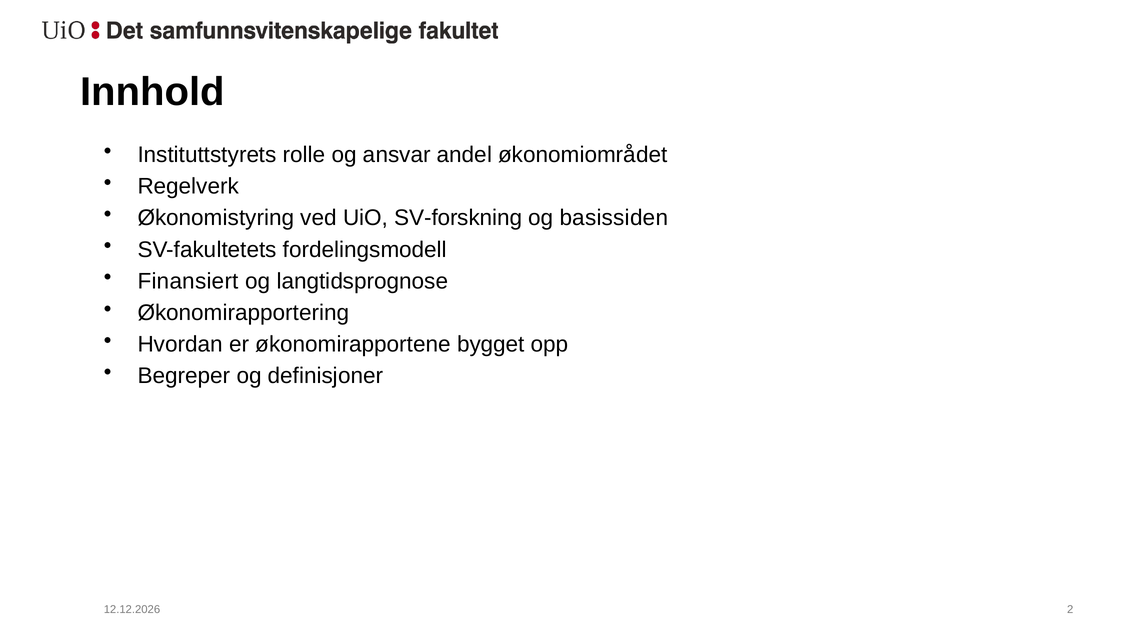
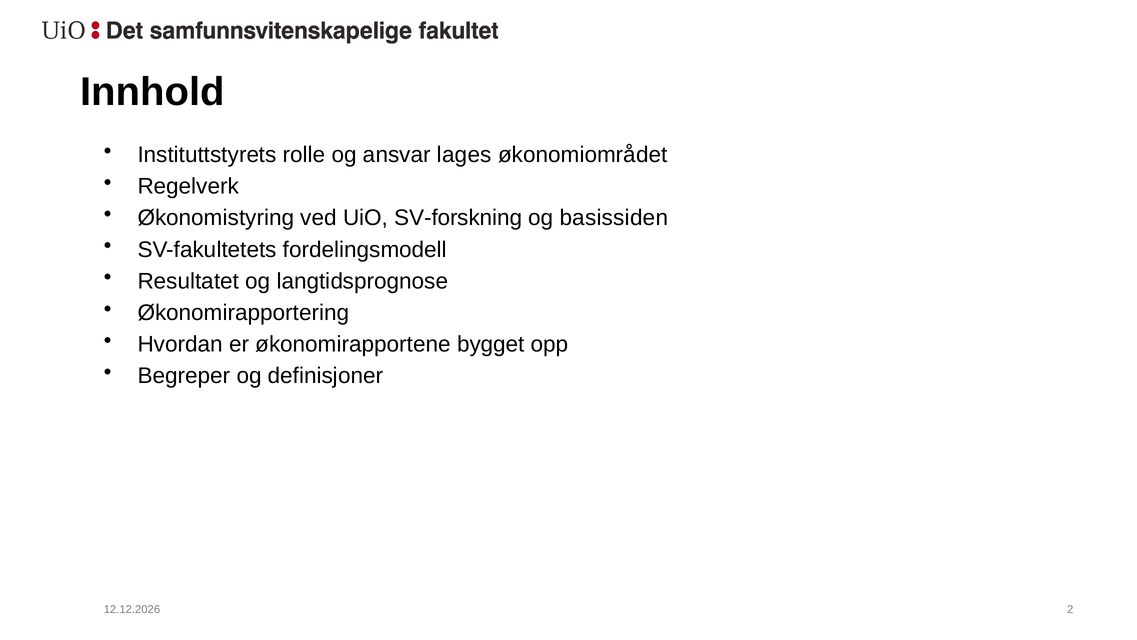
andel: andel -> lages
Finansiert: Finansiert -> Resultatet
